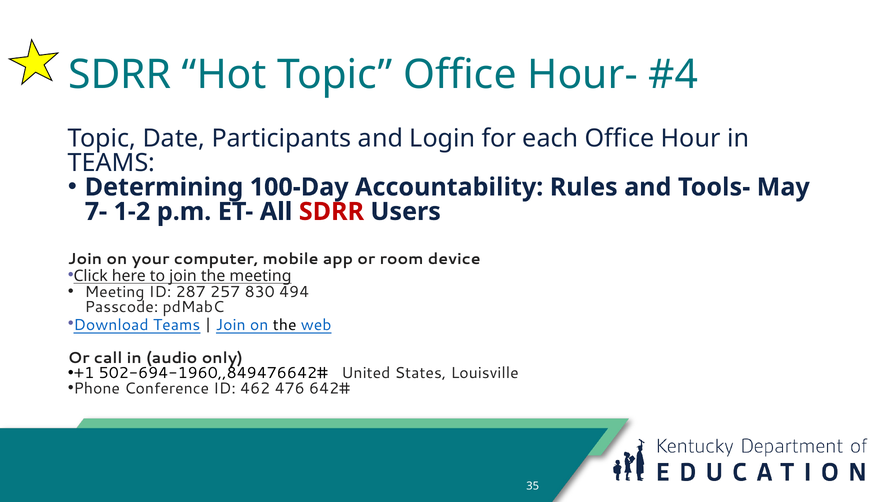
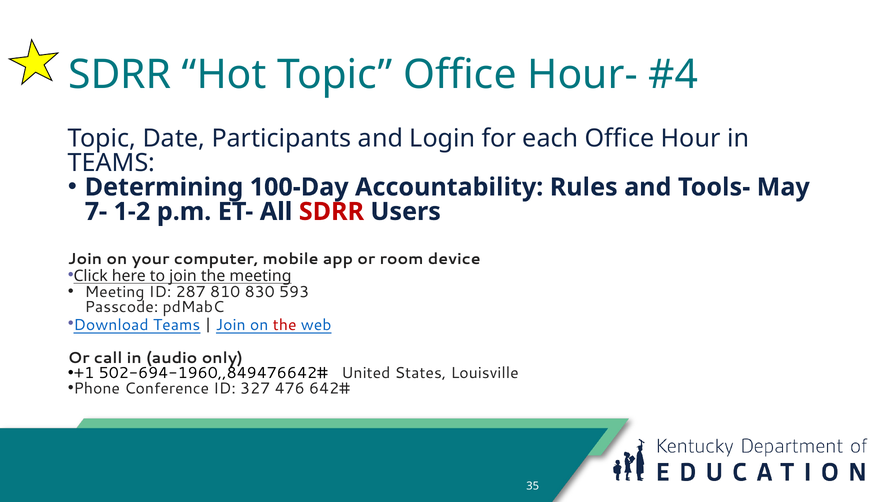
257: 257 -> 810
494: 494 -> 593
the at (285, 325) colour: black -> red
462: 462 -> 327
